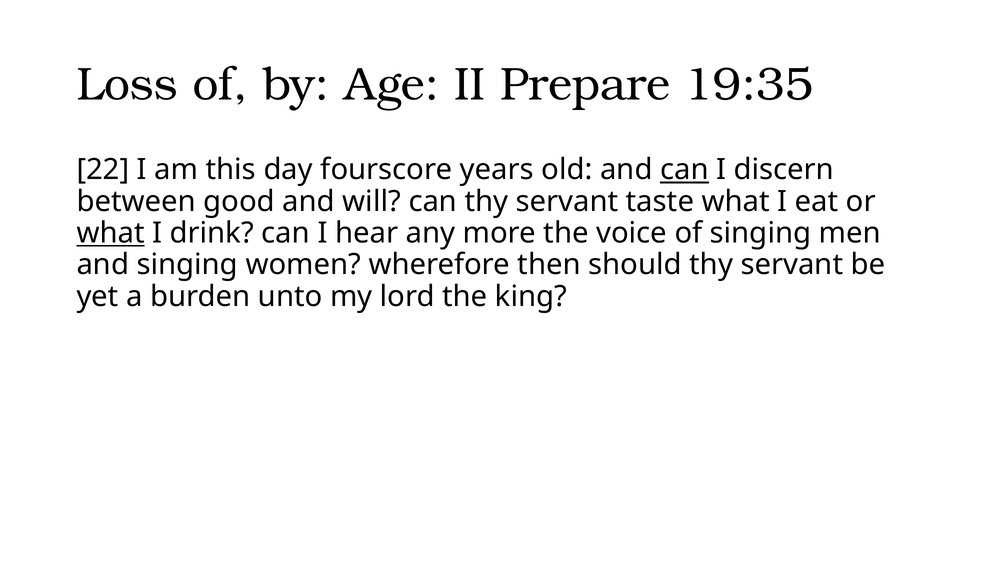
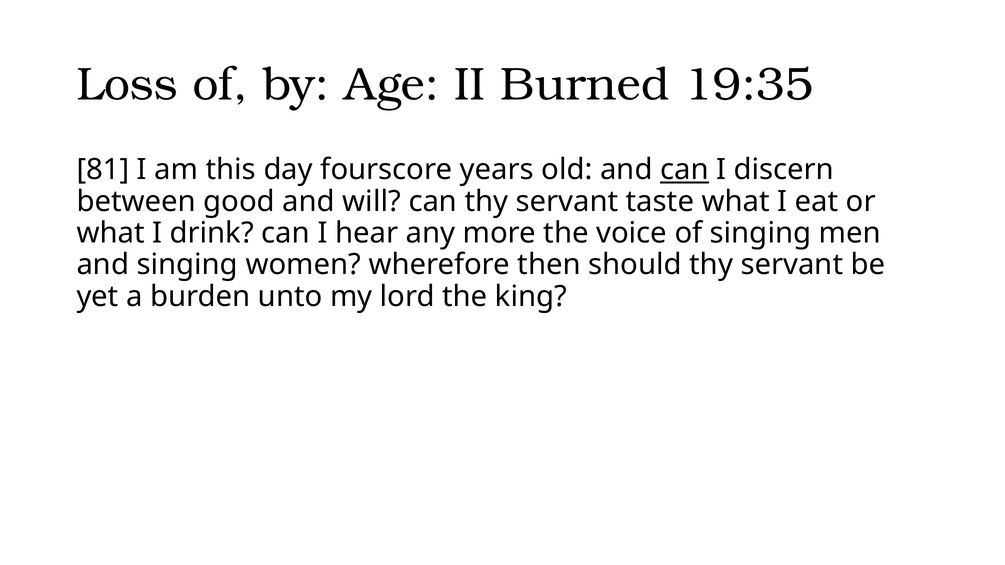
Prepare: Prepare -> Burned
22: 22 -> 81
what at (111, 233) underline: present -> none
